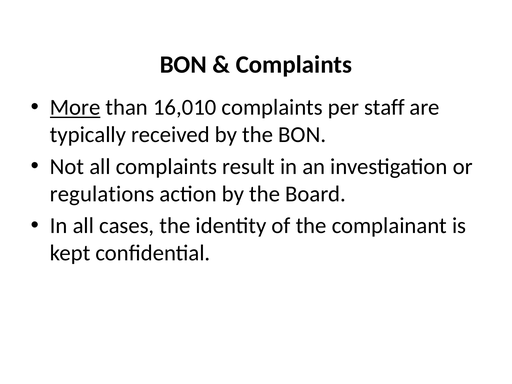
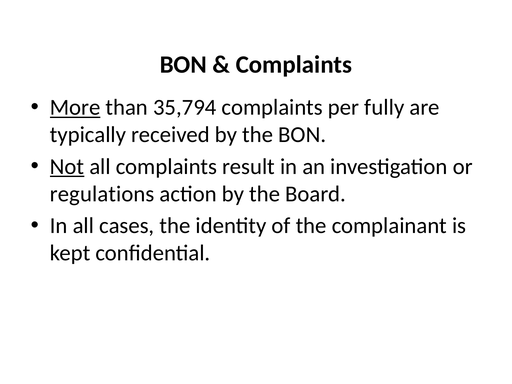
16,010: 16,010 -> 35,794
staff: staff -> fully
Not underline: none -> present
